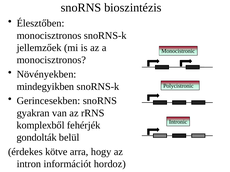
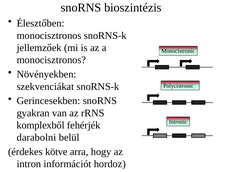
mindegyikben: mindegyikben -> szekvenciákat
gondolták: gondolták -> darabolni
